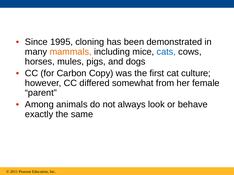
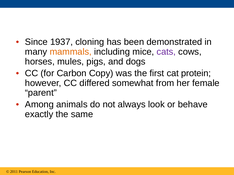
1995: 1995 -> 1937
cats colour: blue -> purple
culture: culture -> protein
